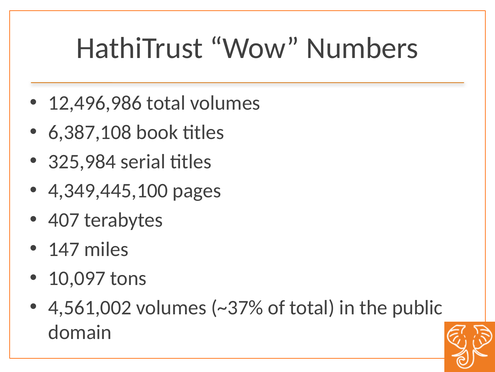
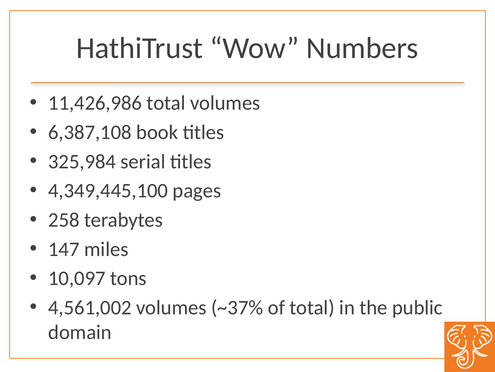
12,496,986: 12,496,986 -> 11,426,986
407: 407 -> 258
